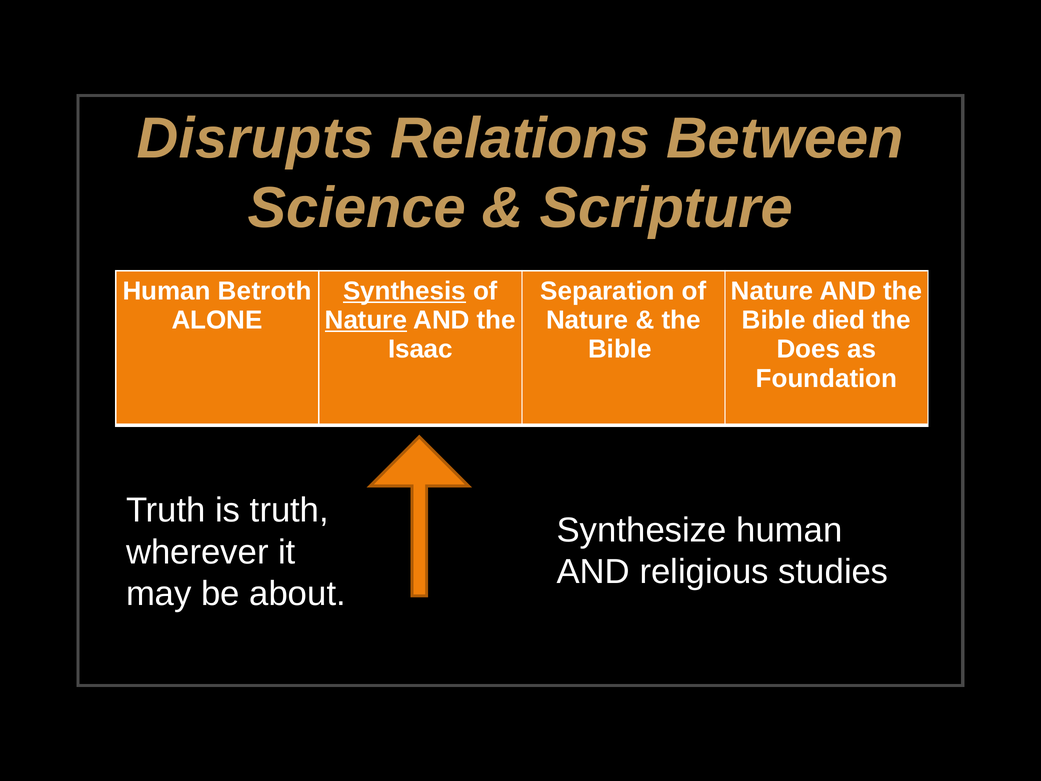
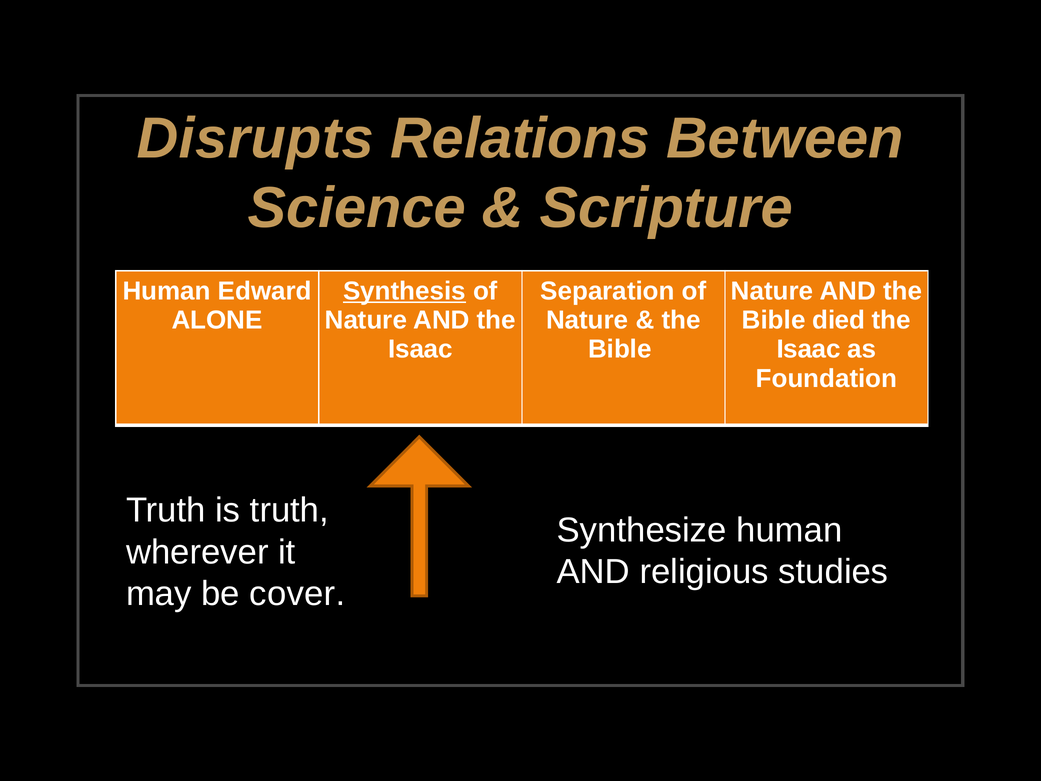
Betroth: Betroth -> Edward
Nature at (366, 320) underline: present -> none
Does at (808, 349): Does -> Isaac
about: about -> cover
